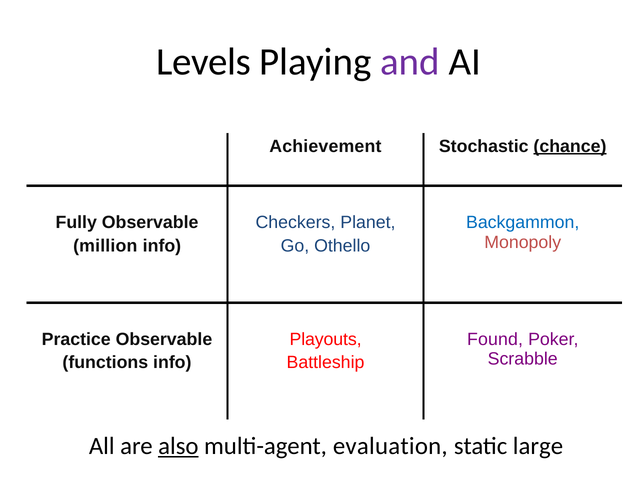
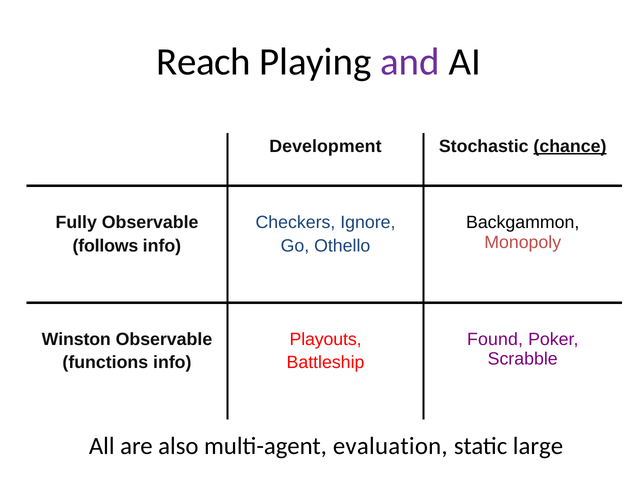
Levels: Levels -> Reach
Achievement: Achievement -> Development
Planet: Planet -> Ignore
Backgammon colour: blue -> black
million: million -> follows
Practice: Practice -> Winston
also underline: present -> none
